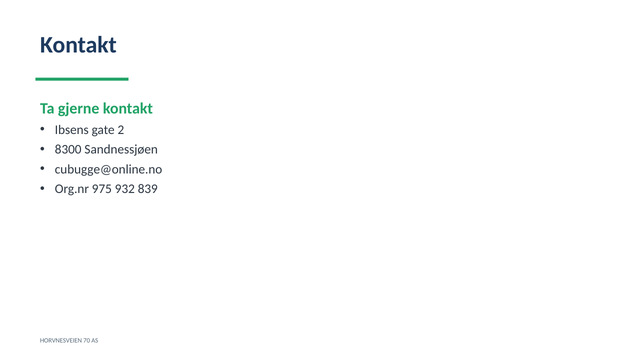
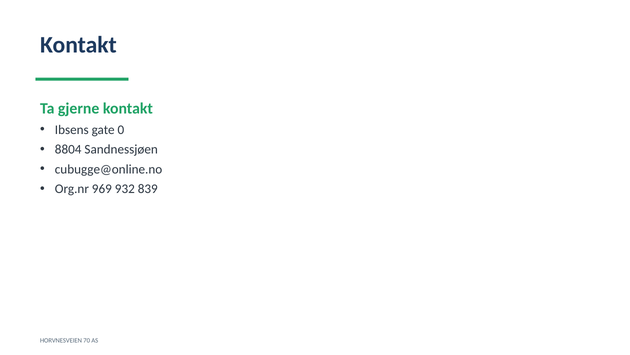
2: 2 -> 0
8300: 8300 -> 8804
975: 975 -> 969
